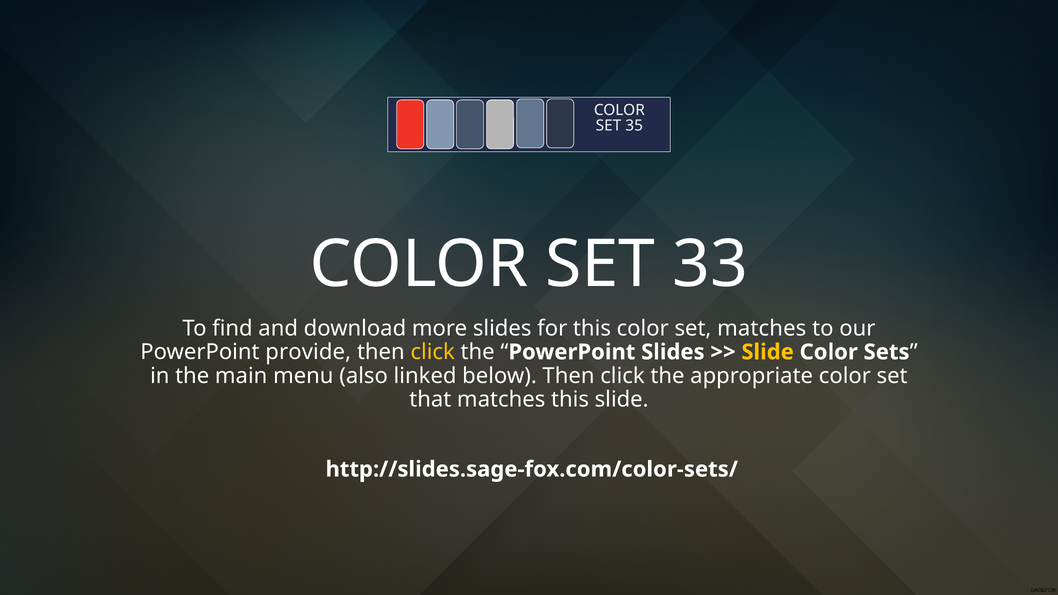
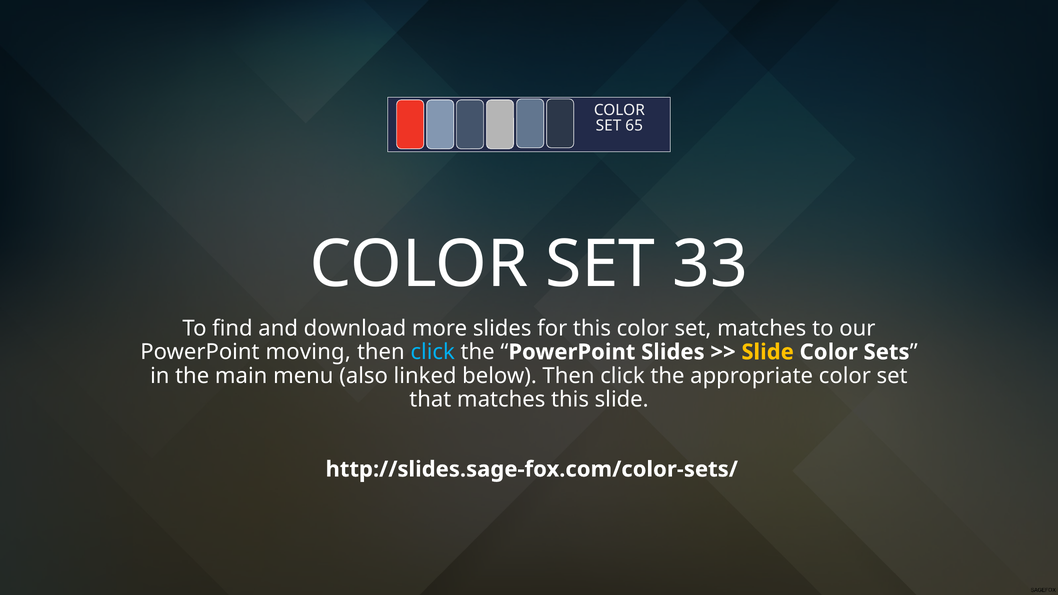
35: 35 -> 65
provide: provide -> moving
click at (433, 352) colour: yellow -> light blue
